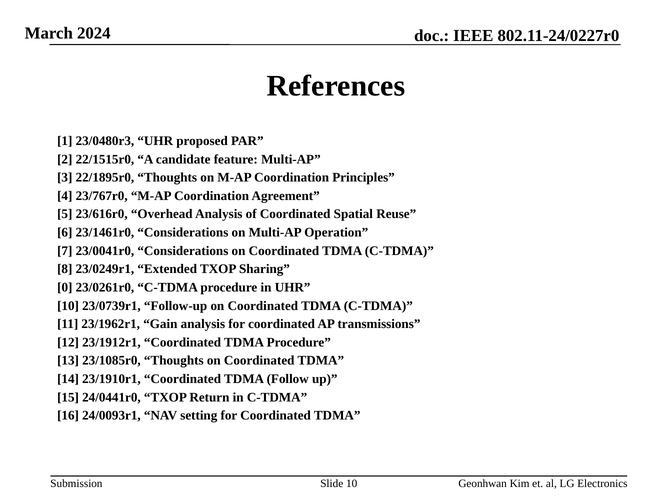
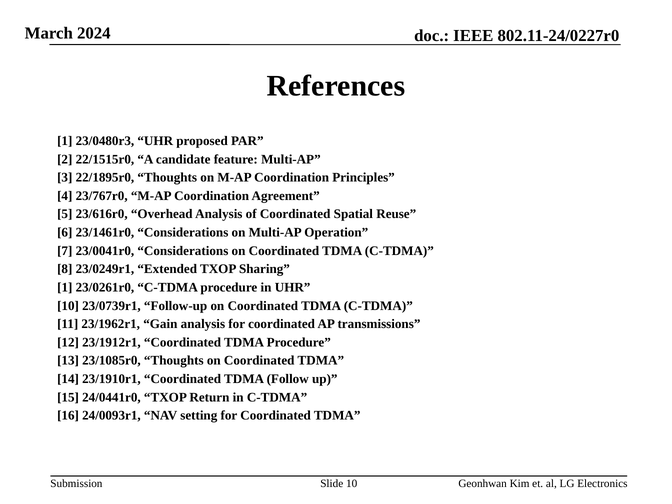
0 at (65, 287): 0 -> 1
